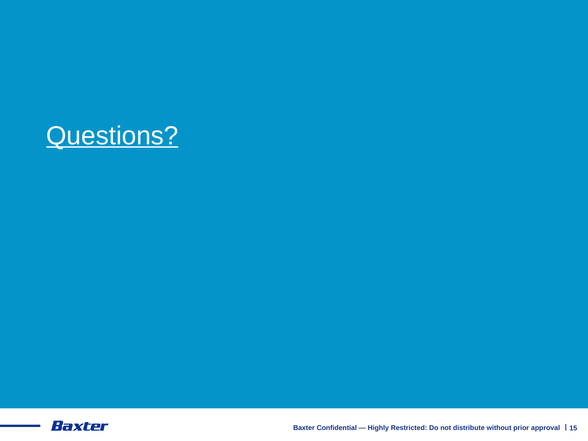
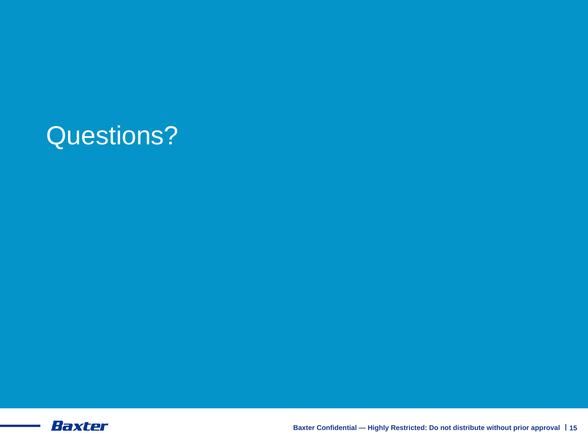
Questions underline: present -> none
